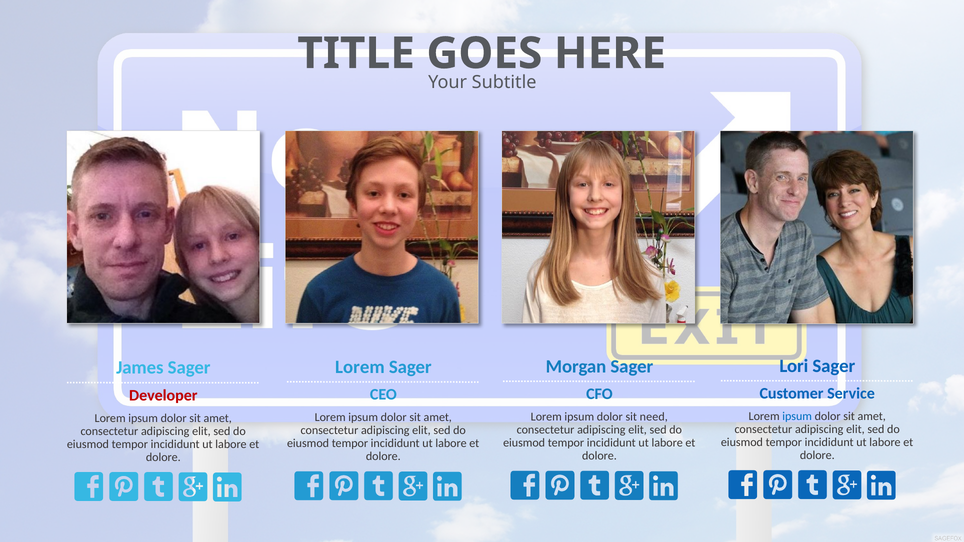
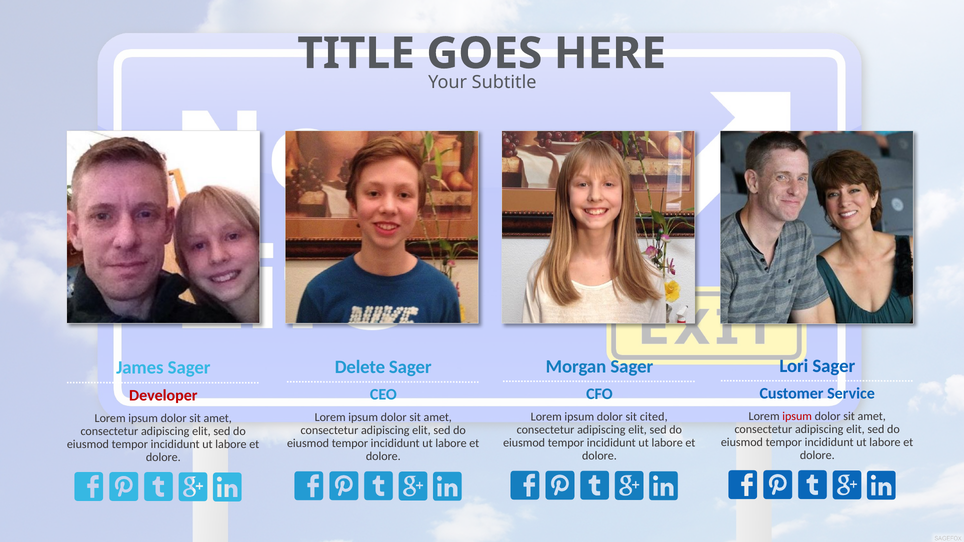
Lorem at (360, 367): Lorem -> Delete
ipsum at (797, 416) colour: blue -> red
need: need -> cited
